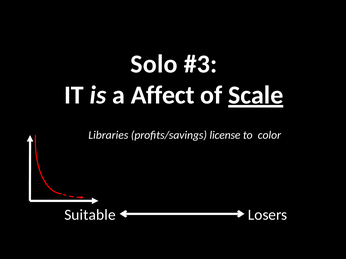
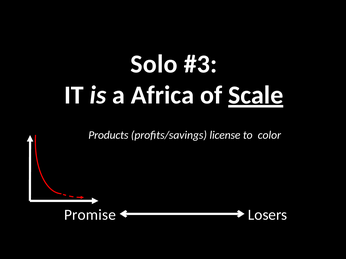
Affect: Affect -> Africa
Libraries: Libraries -> Products
Suitable: Suitable -> Promise
